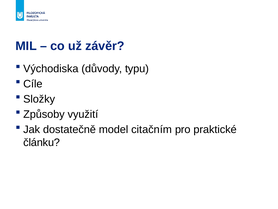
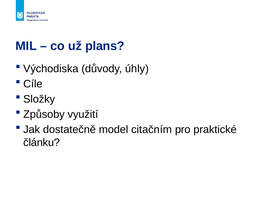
závěr: závěr -> plans
typu: typu -> úhly
